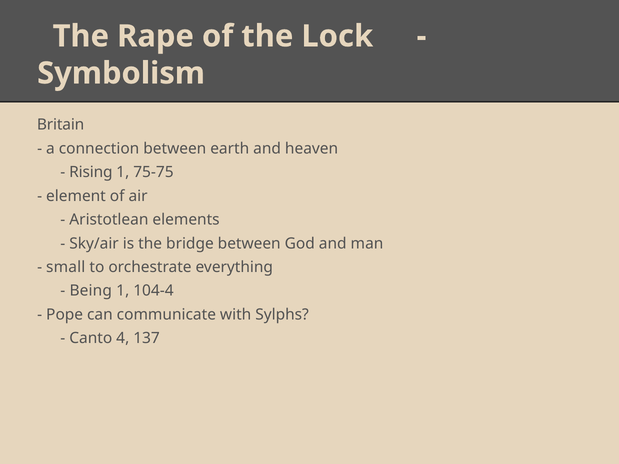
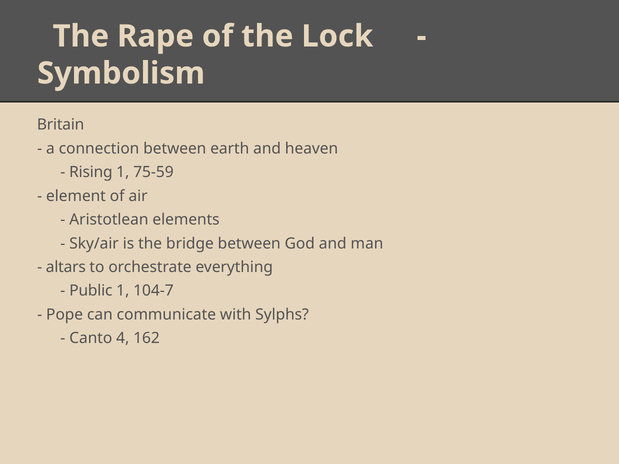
75-75: 75-75 -> 75-59
small: small -> altars
Being: Being -> Public
104-4: 104-4 -> 104-7
137: 137 -> 162
